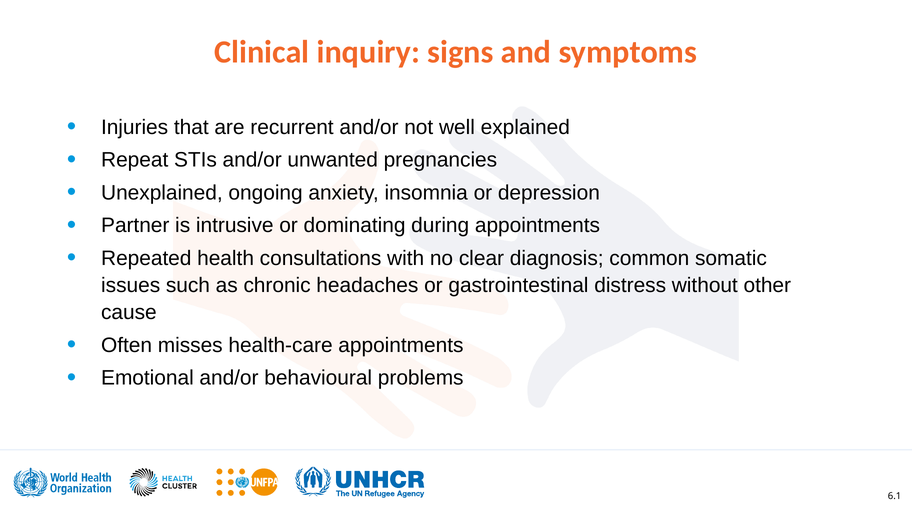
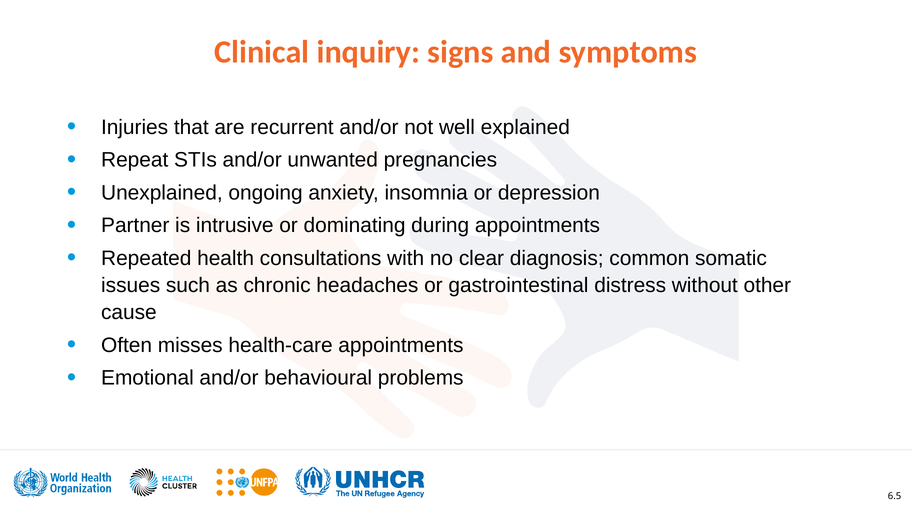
6.1: 6.1 -> 6.5
